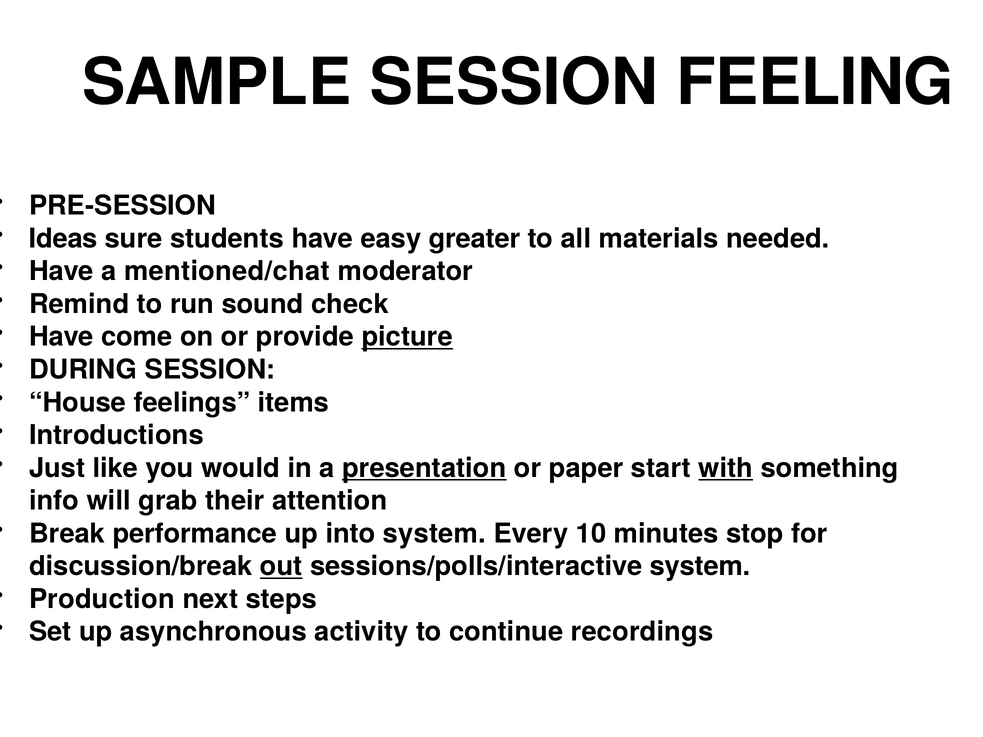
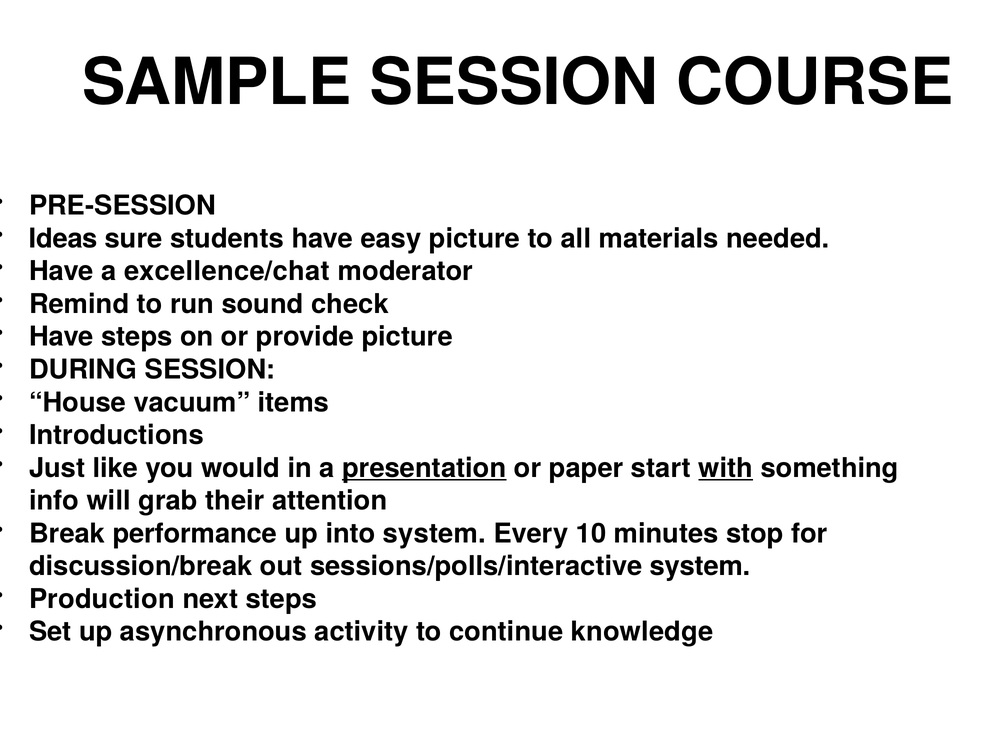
FEELING: FEELING -> COURSE
easy greater: greater -> picture
mentioned/chat: mentioned/chat -> excellence/chat
Have come: come -> steps
picture at (407, 337) underline: present -> none
feelings: feelings -> vacuum
out underline: present -> none
recordings: recordings -> knowledge
